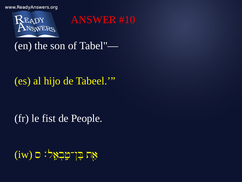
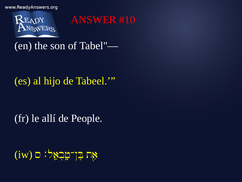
fist: fist -> allí
